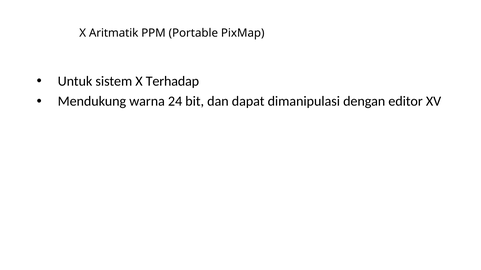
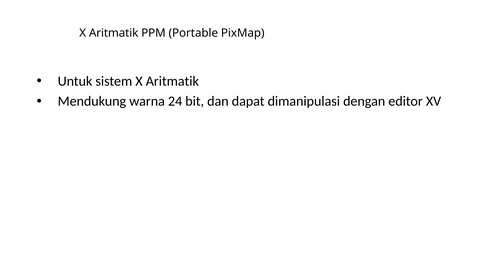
sistem X Terhadap: Terhadap -> Aritmatik
